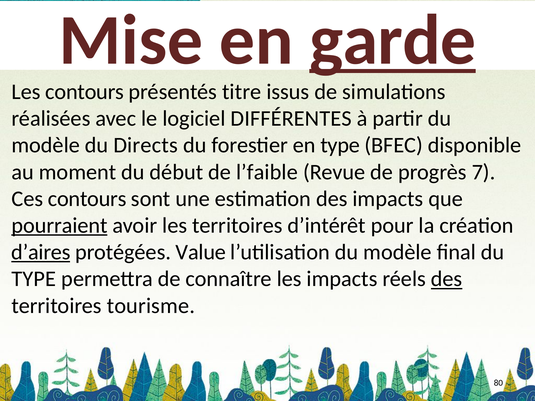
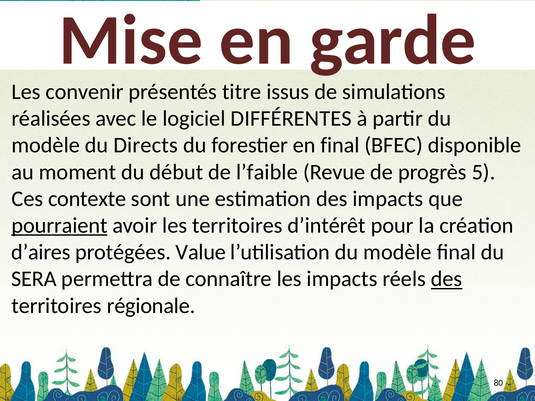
garde underline: present -> none
Les contours: contours -> convenir
en type: type -> final
7: 7 -> 5
Ces contours: contours -> contexte
d’aires underline: present -> none
TYPE at (34, 279): TYPE -> SERA
tourisme: tourisme -> régionale
